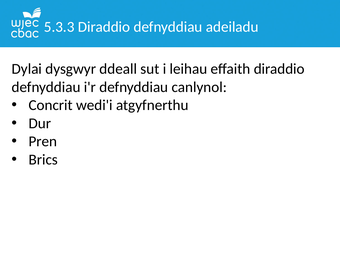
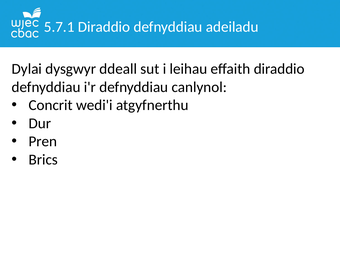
5.3.3: 5.3.3 -> 5.7.1
